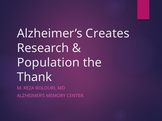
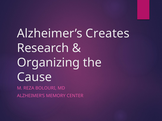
Population: Population -> Organizing
Thank: Thank -> Cause
